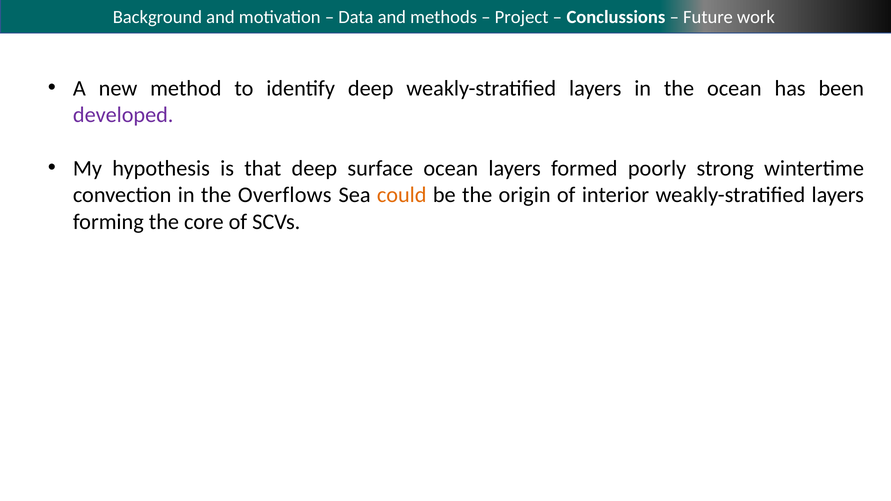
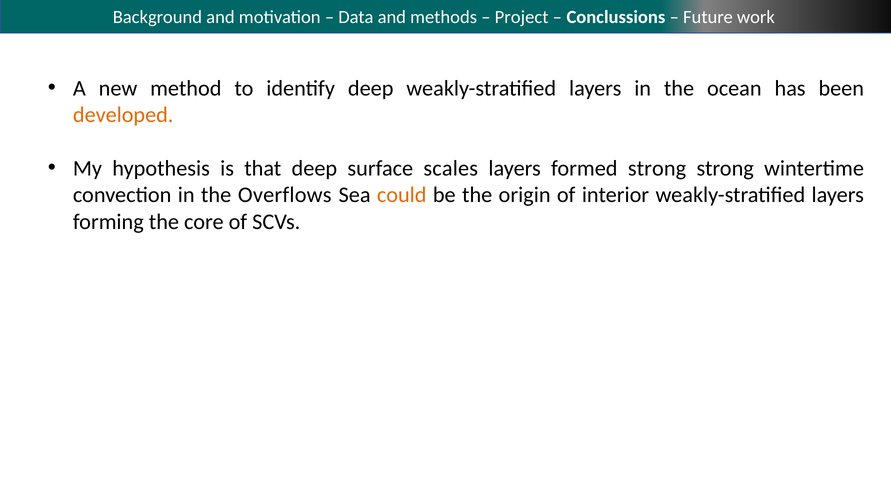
developed colour: purple -> orange
surface ocean: ocean -> scales
formed poorly: poorly -> strong
